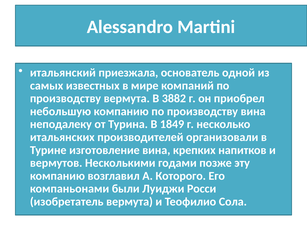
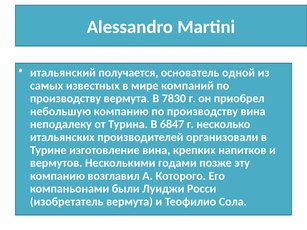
приезжала: приезжала -> получается
3882: 3882 -> 7830
1849: 1849 -> 6847
